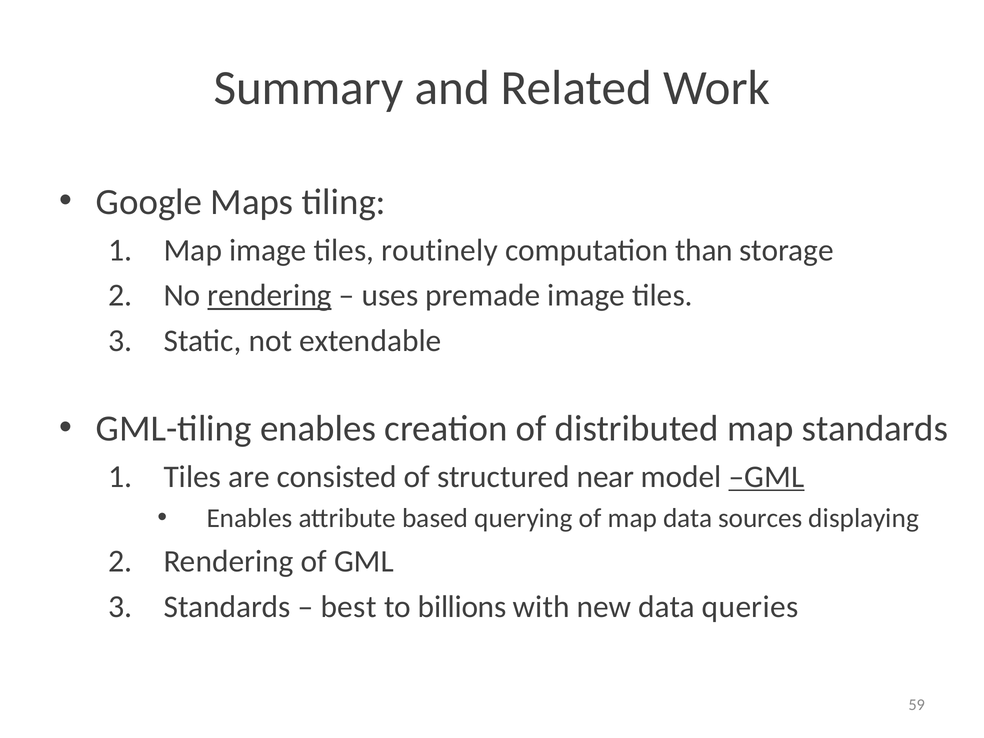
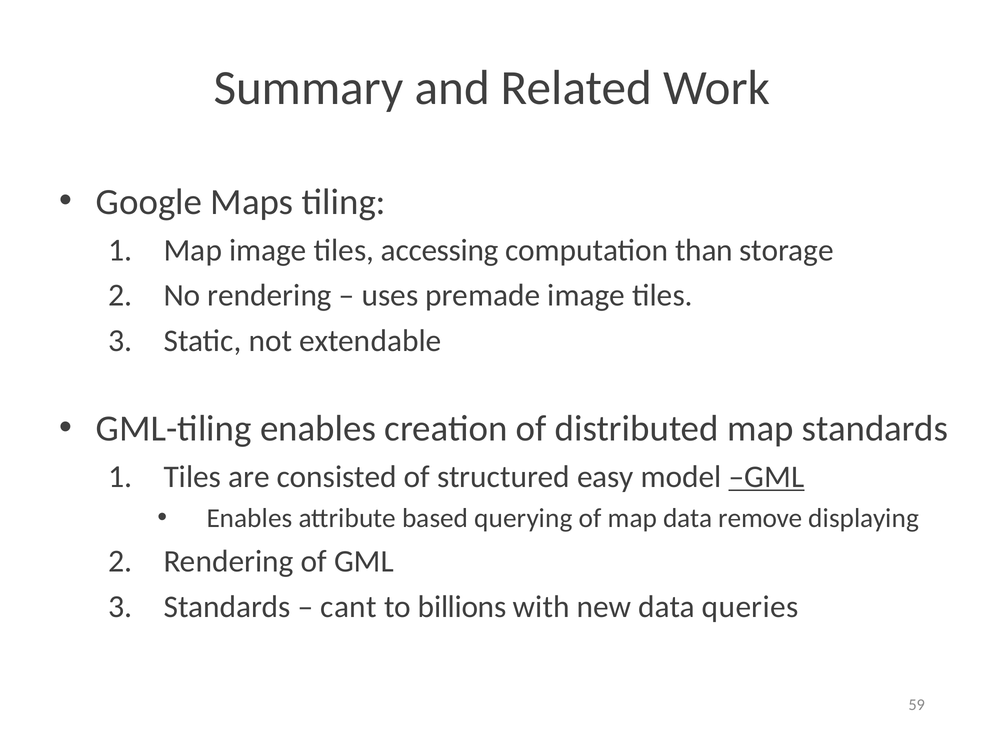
routinely: routinely -> accessing
rendering at (270, 296) underline: present -> none
near: near -> easy
sources: sources -> remove
best: best -> cant
